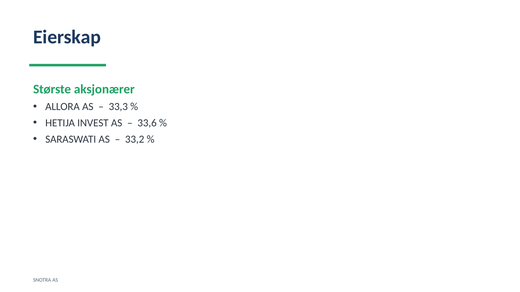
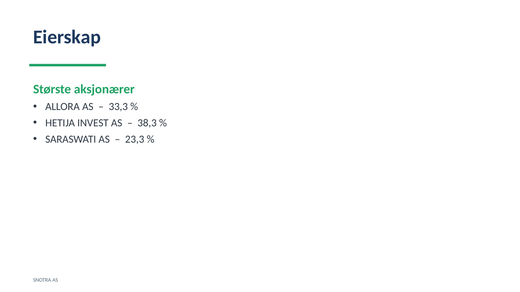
33,6: 33,6 -> 38,3
33,2: 33,2 -> 23,3
